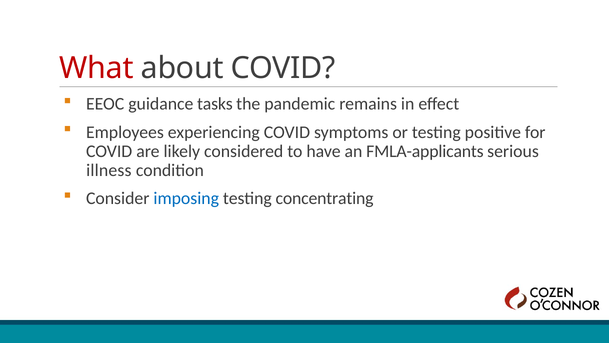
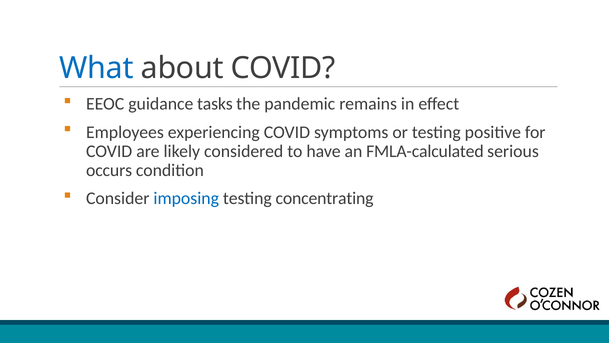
What colour: red -> blue
FMLA-applicants: FMLA-applicants -> FMLA-calculated
illness: illness -> occurs
